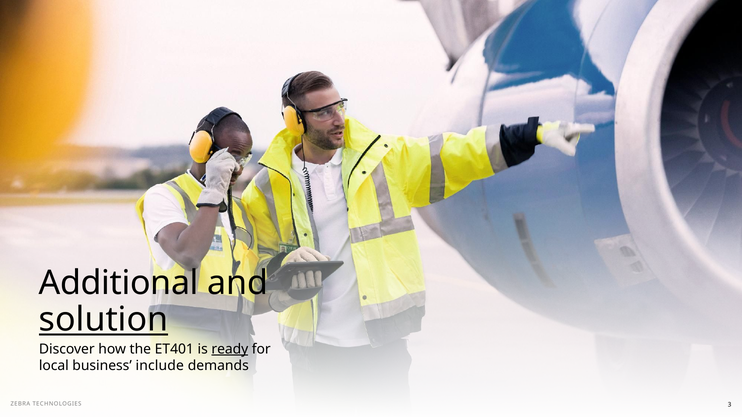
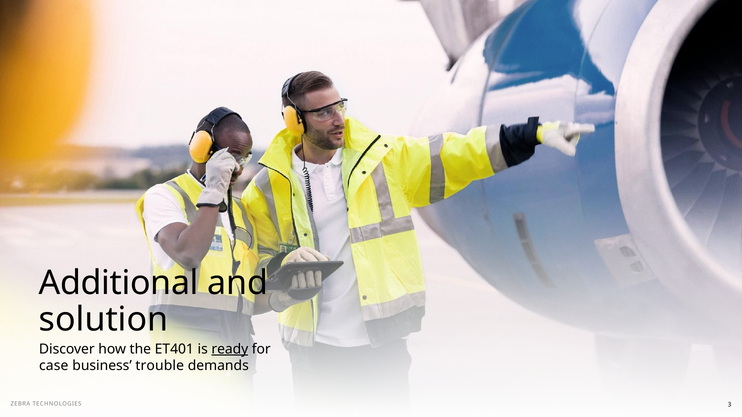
solution underline: present -> none
local: local -> case
include: include -> trouble
